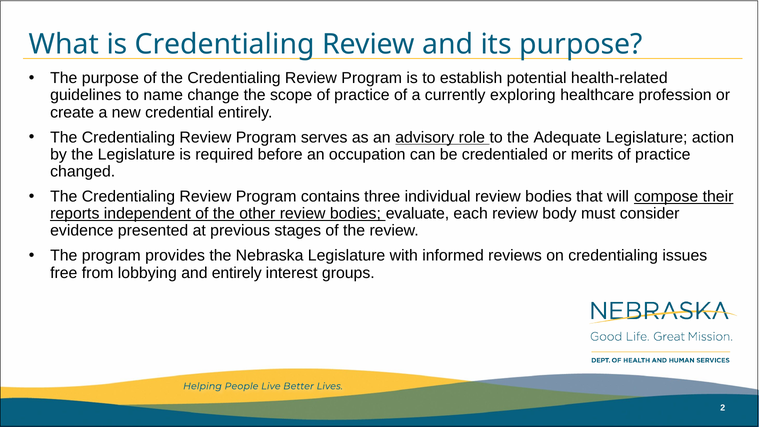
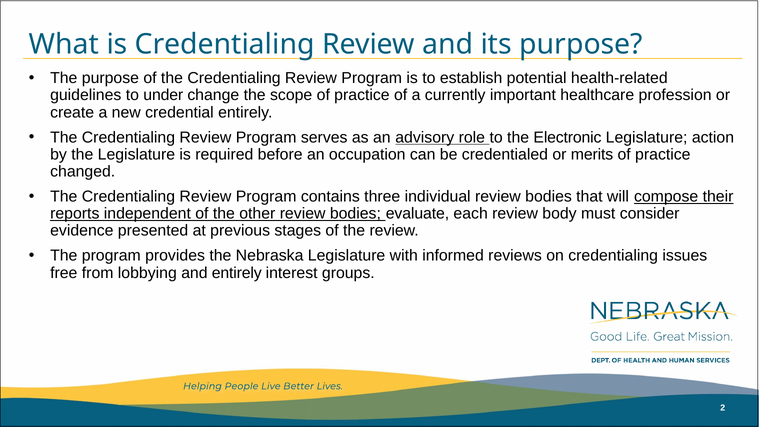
name: name -> under
exploring: exploring -> important
Adequate: Adequate -> Electronic
